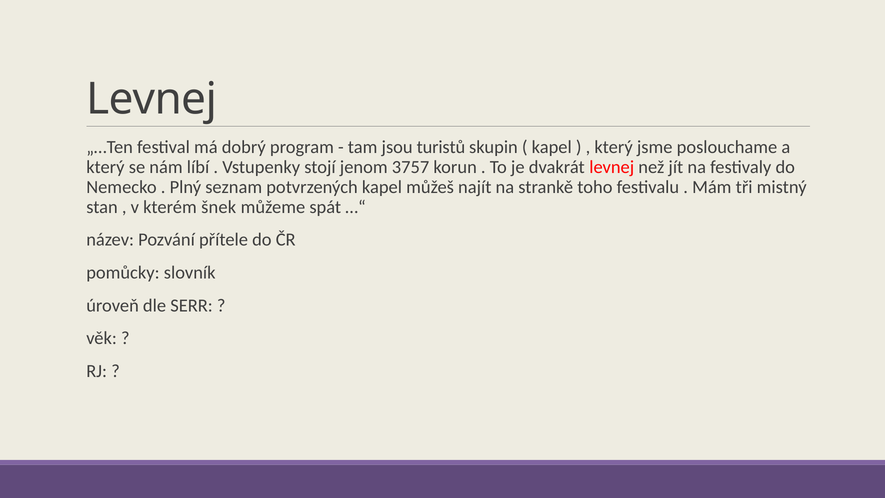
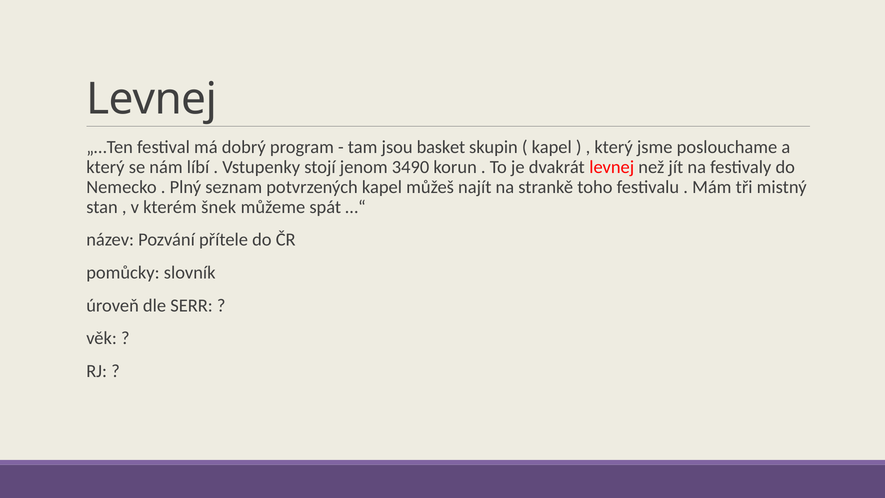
turistů: turistů -> basket
3757: 3757 -> 3490
